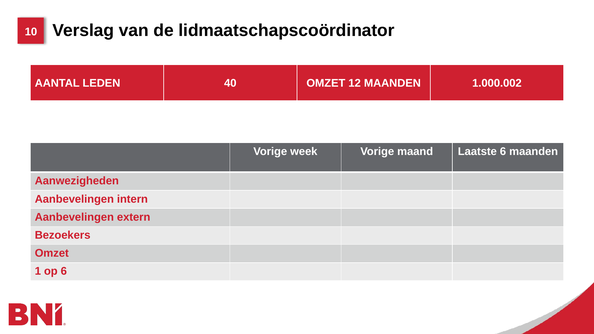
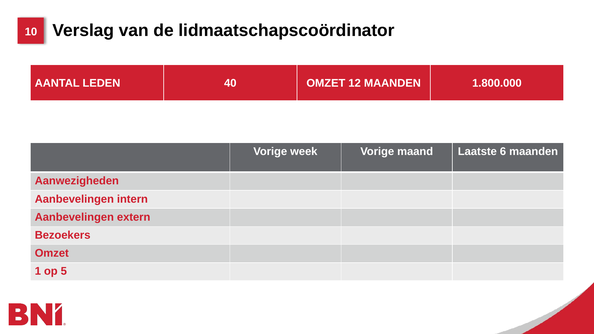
1.000.002: 1.000.002 -> 1.800.000
op 6: 6 -> 5
